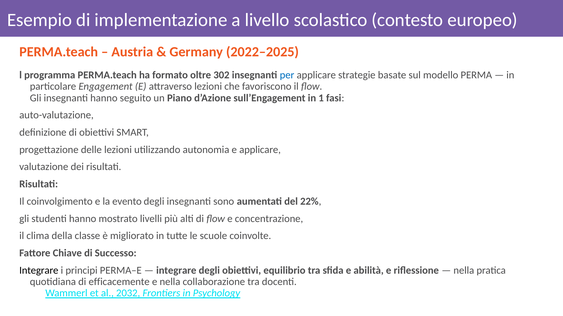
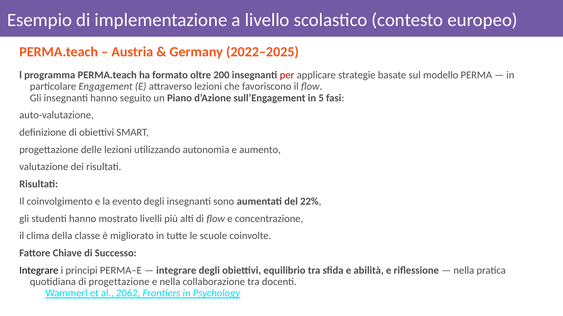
302: 302 -> 200
per colour: blue -> red
1: 1 -> 5
e applicare: applicare -> aumento
di efficacemente: efficacemente -> progettazione
2032: 2032 -> 2062
